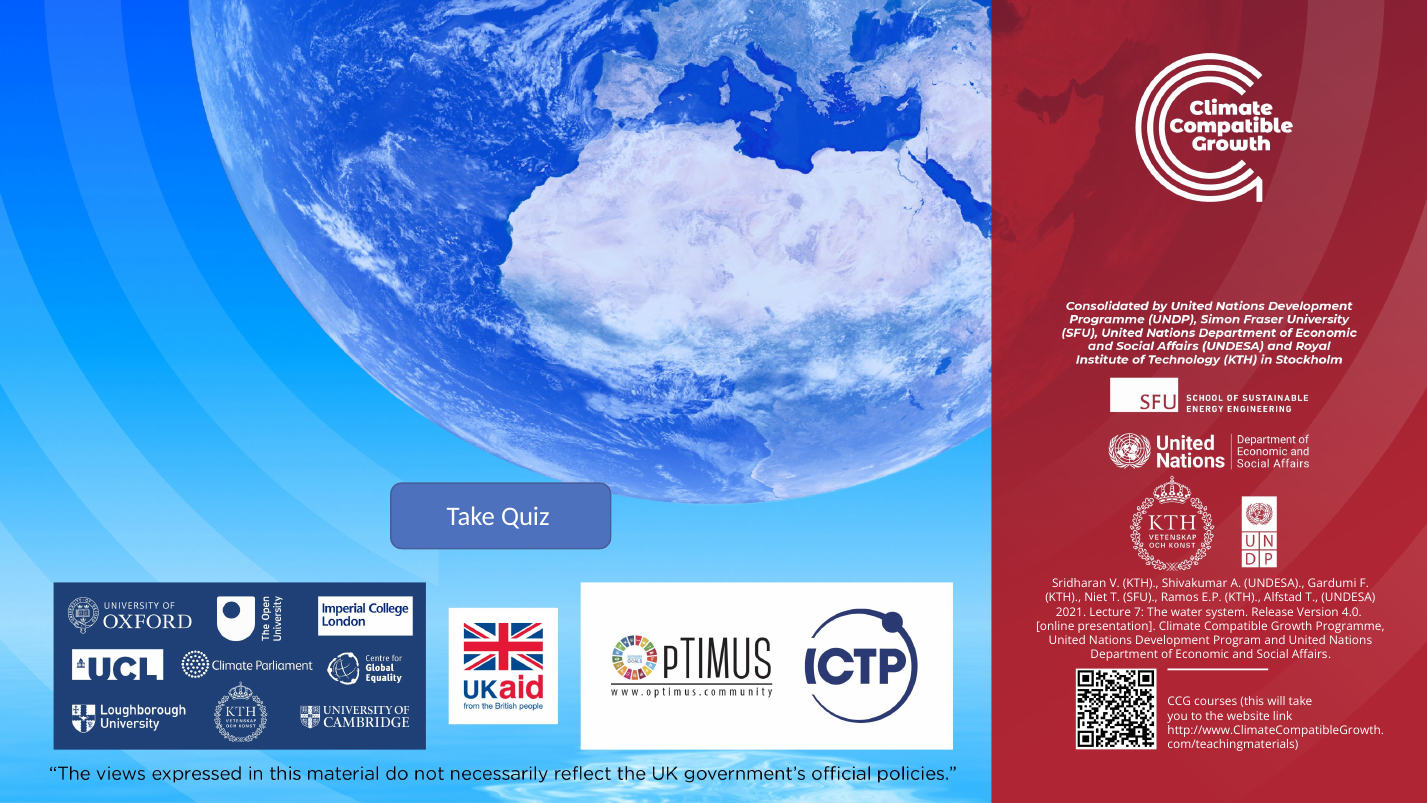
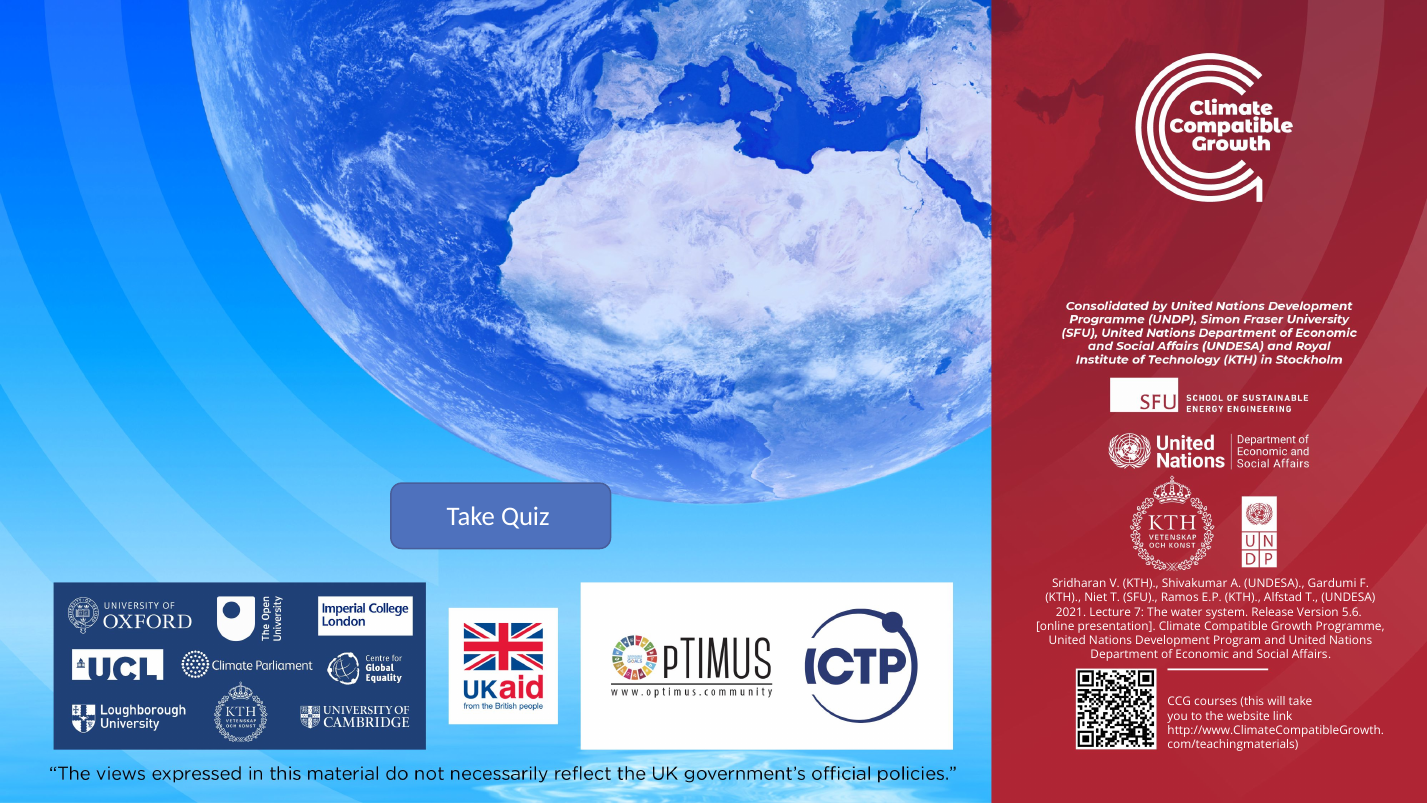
4.0: 4.0 -> 5.6
